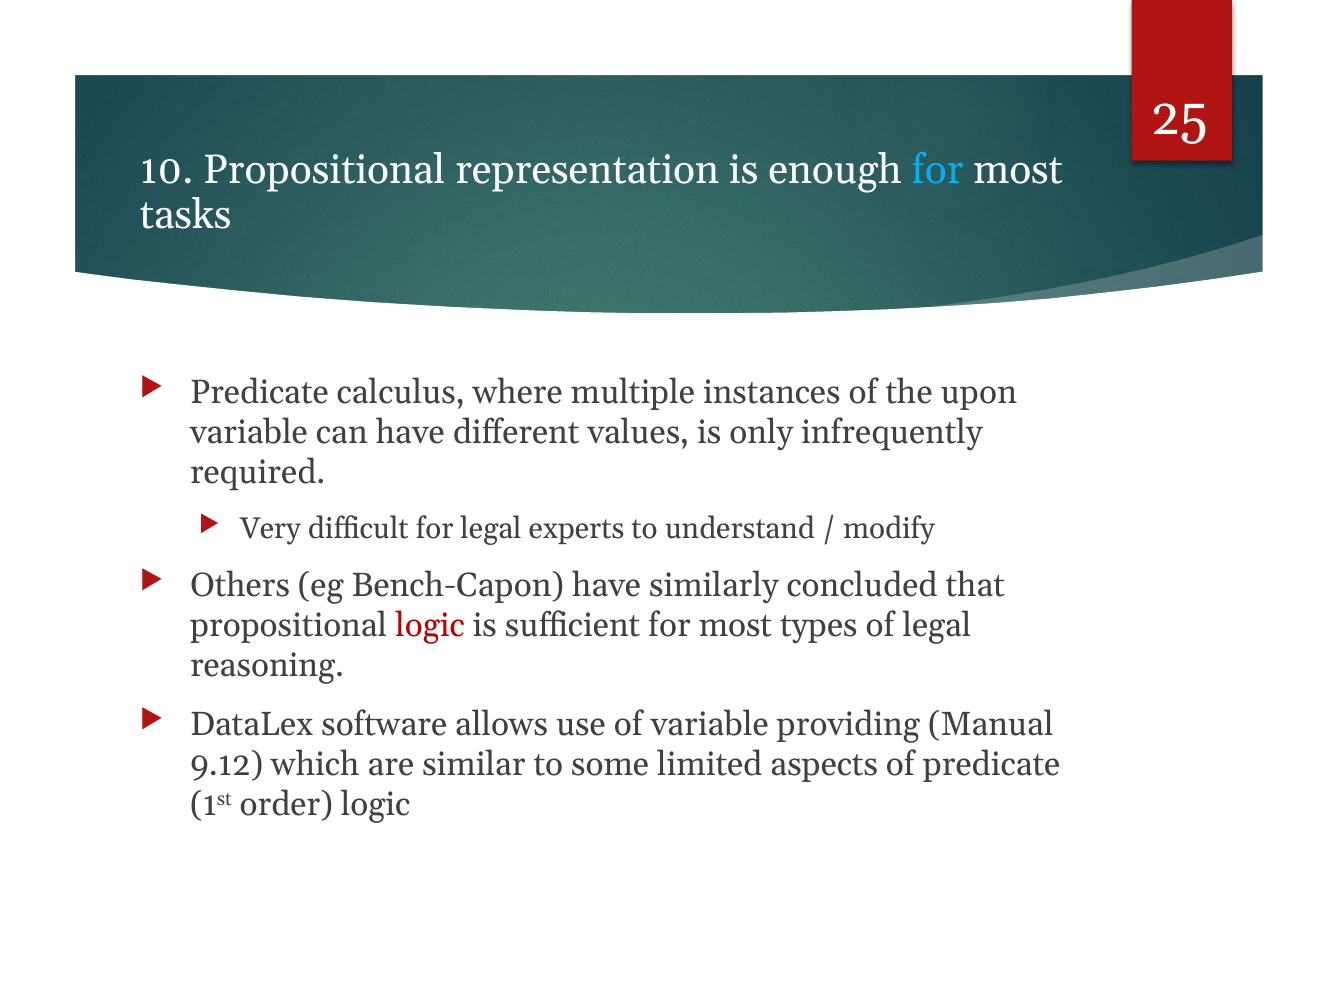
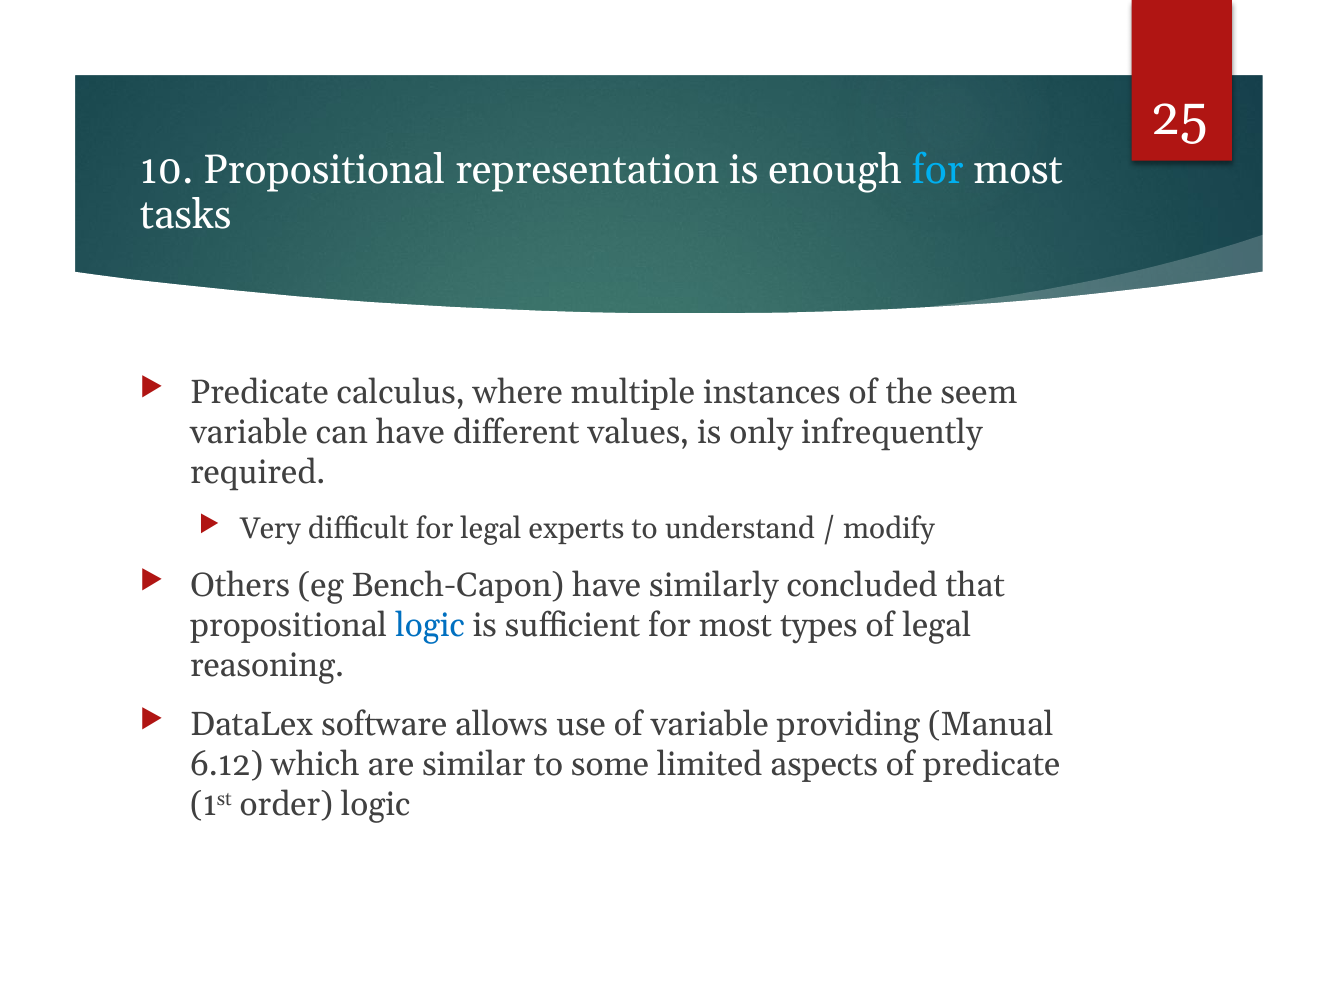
upon: upon -> seem
logic at (430, 626) colour: red -> blue
9.12: 9.12 -> 6.12
